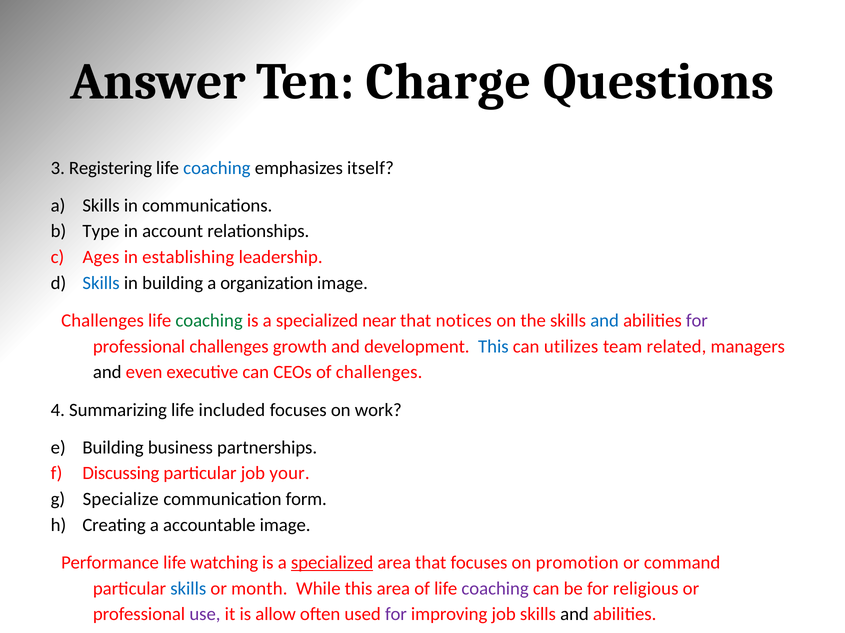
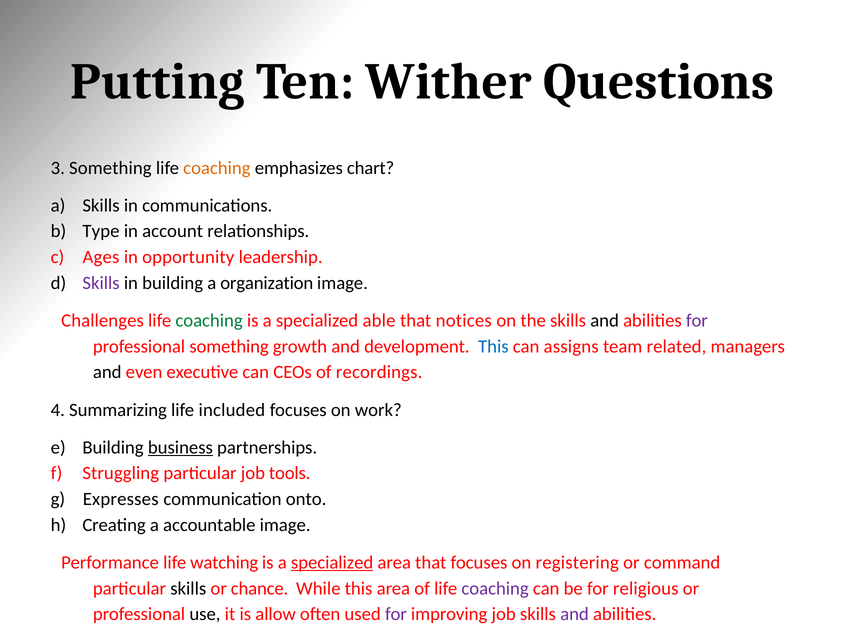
Answer: Answer -> Putting
Charge: Charge -> Wither
3 Registering: Registering -> Something
coaching at (217, 168) colour: blue -> orange
itself: itself -> chart
establishing: establishing -> opportunity
Skills at (101, 283) colour: blue -> purple
near: near -> able
and at (605, 321) colour: blue -> black
professional challenges: challenges -> something
utilizes: utilizes -> assigns
of challenges: challenges -> recordings
business underline: none -> present
Discussing: Discussing -> Struggling
your: your -> tools
Specialize: Specialize -> Expresses
form: form -> onto
promotion: promotion -> registering
skills at (188, 589) colour: blue -> black
month: month -> chance
use colour: purple -> black
and at (574, 615) colour: black -> purple
